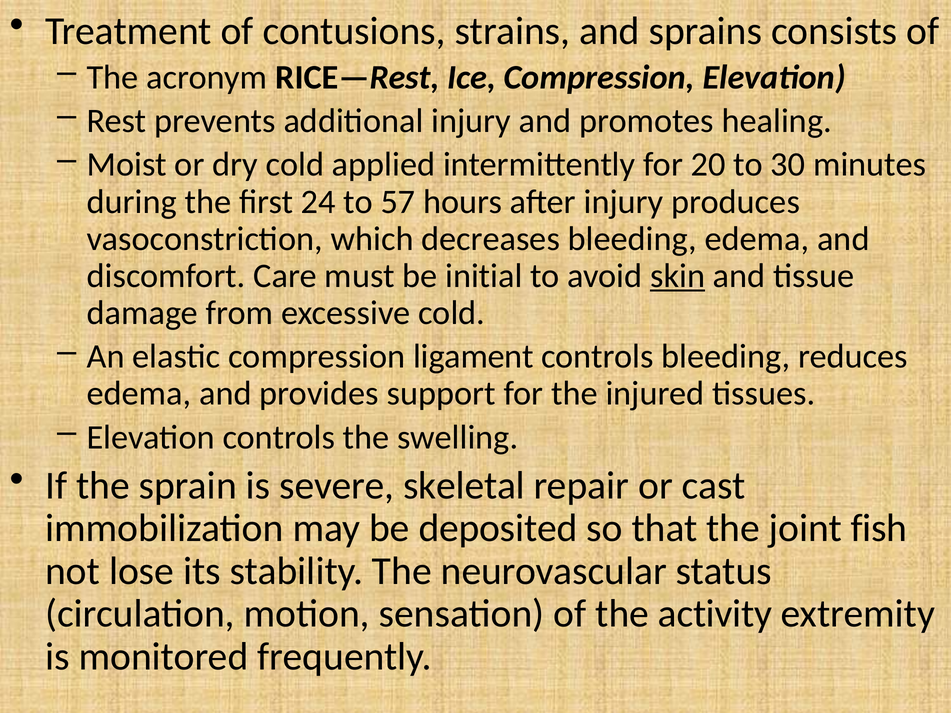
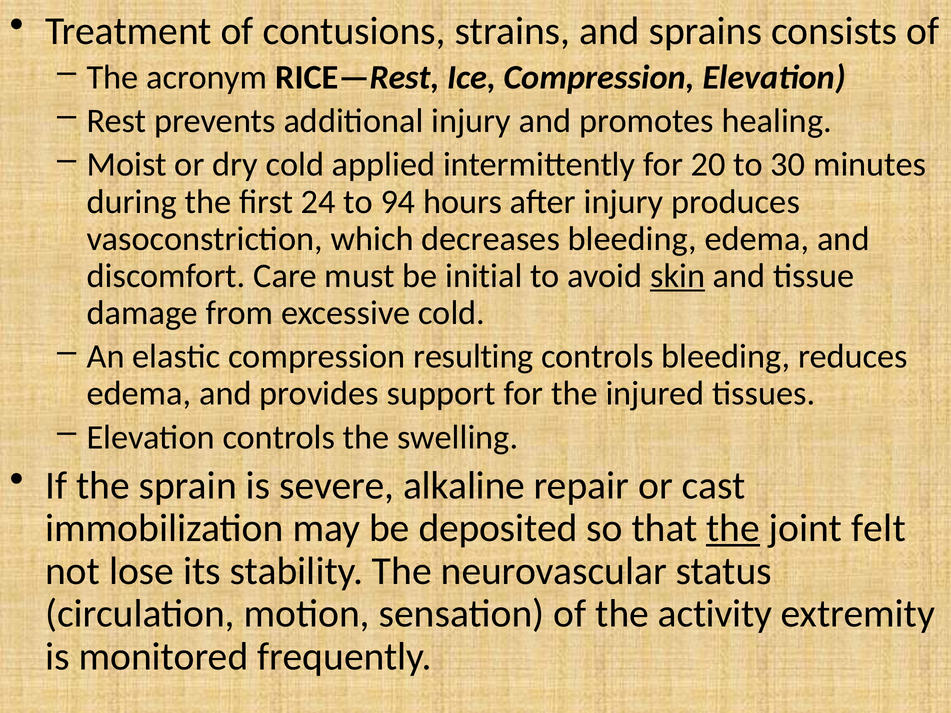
57: 57 -> 94
ligament: ligament -> resulting
skeletal: skeletal -> alkaline
the at (733, 528) underline: none -> present
fish: fish -> felt
